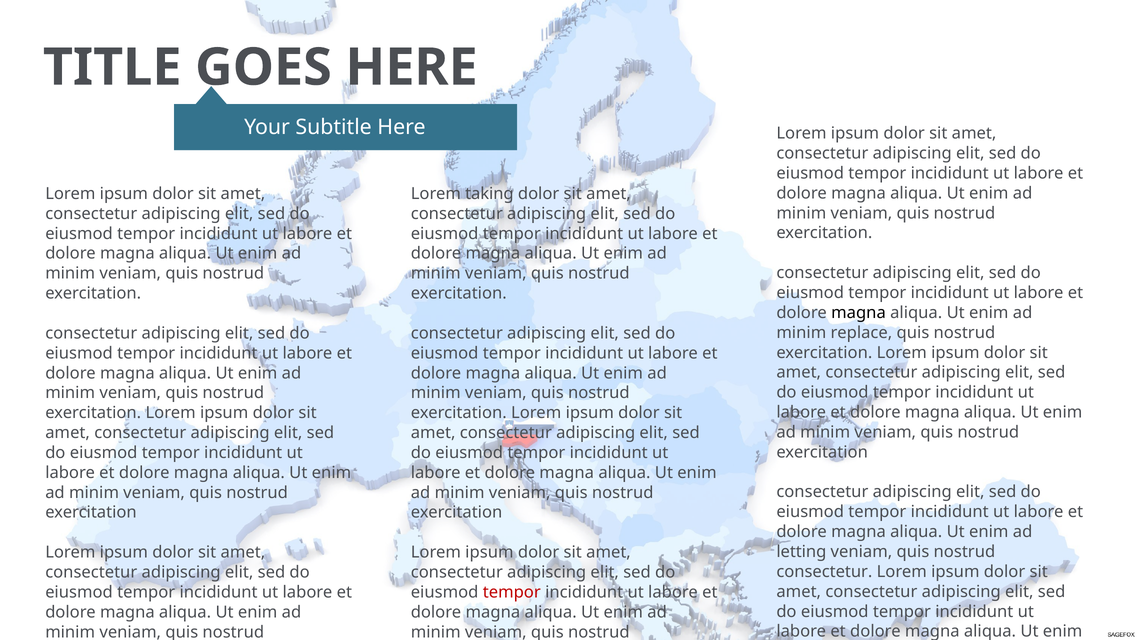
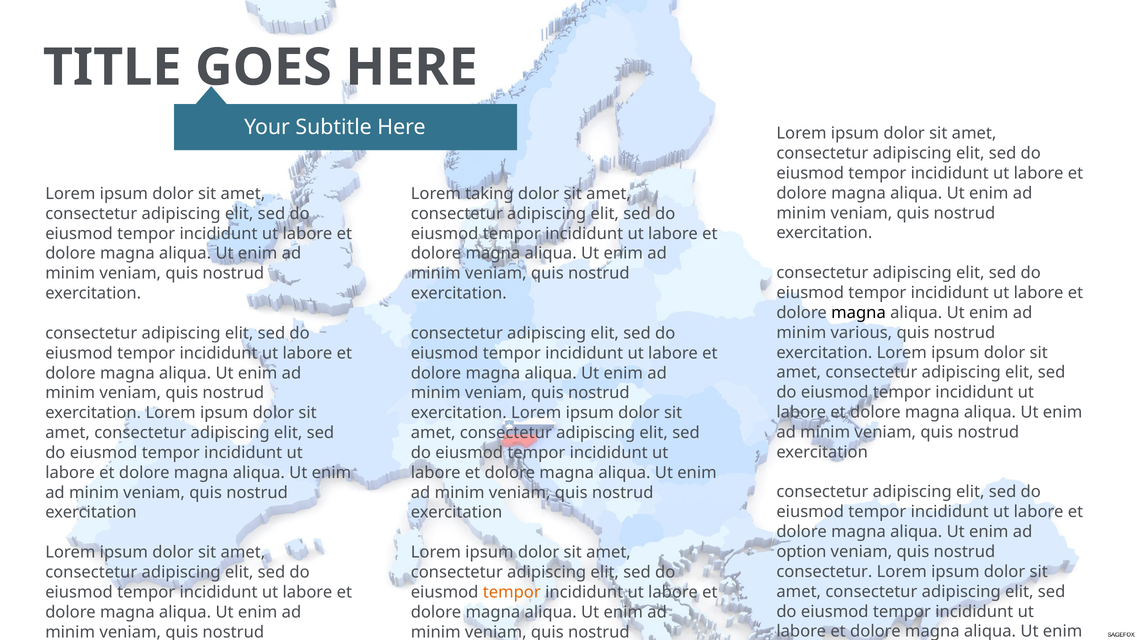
replace: replace -> various
letting: letting -> option
tempor at (512, 592) colour: red -> orange
